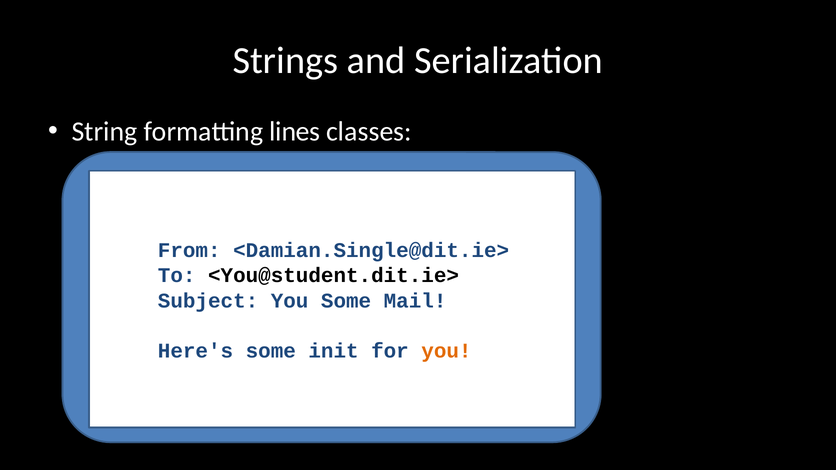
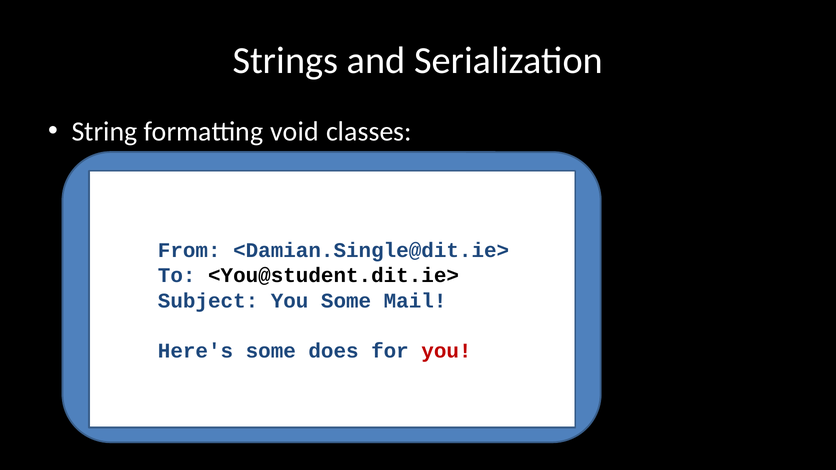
lines: lines -> void
init: init -> does
you at (446, 351) colour: orange -> red
